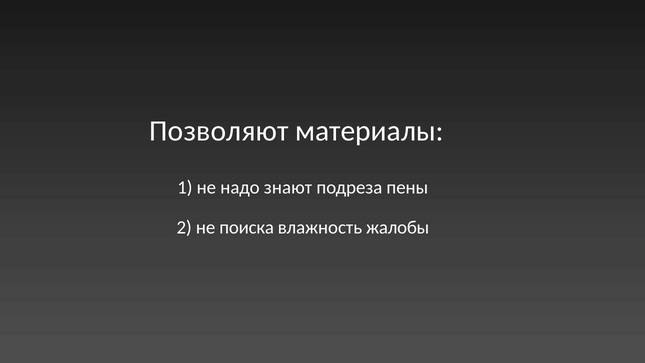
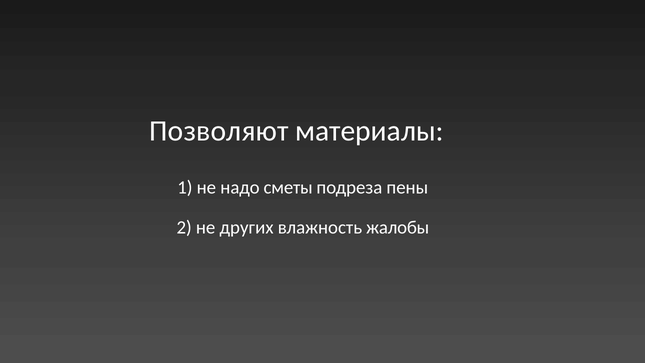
знают: знают -> сметы
поиска: поиска -> других
